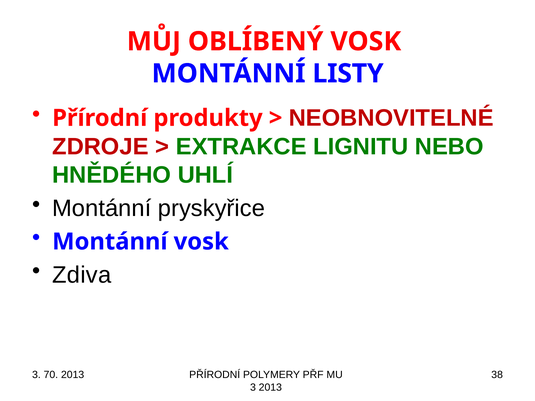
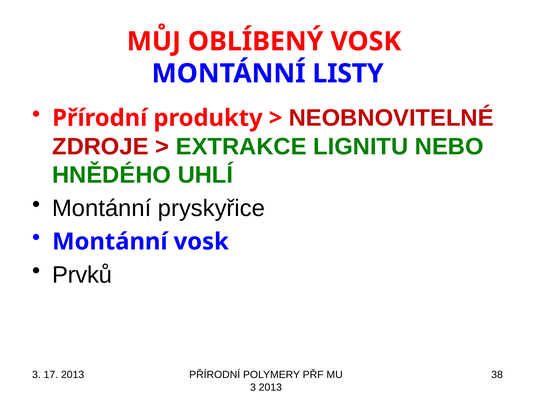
Zdiva: Zdiva -> Prvků
70: 70 -> 17
